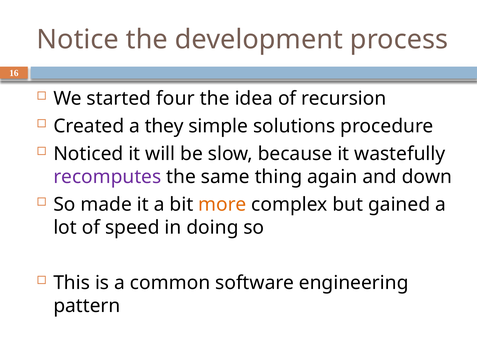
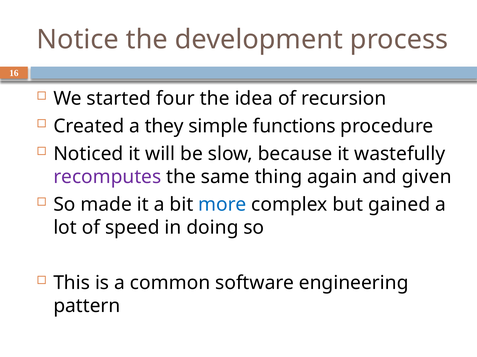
solutions: solutions -> functions
down: down -> given
more colour: orange -> blue
